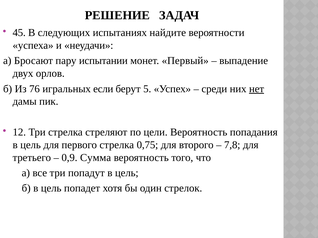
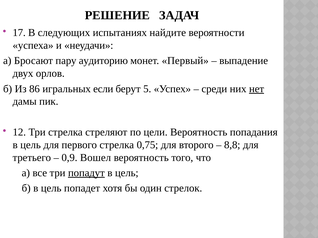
45: 45 -> 17
испытании: испытании -> аудиторию
76: 76 -> 86
7,8: 7,8 -> 8,8
Сумма: Сумма -> Вошел
попадут underline: none -> present
